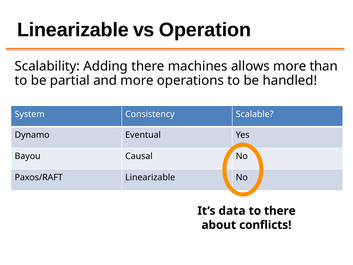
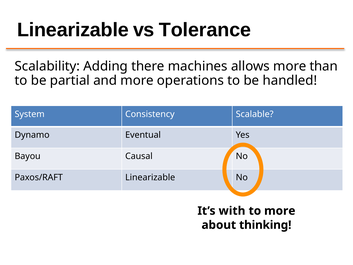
Operation: Operation -> Tolerance
data: data -> with
to there: there -> more
conflicts: conflicts -> thinking
